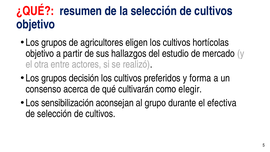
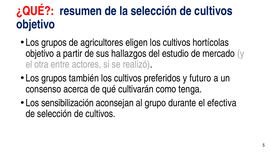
decisión: decisión -> también
forma: forma -> futuro
elegir: elegir -> tenga
